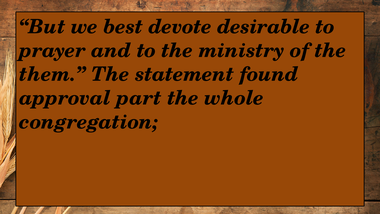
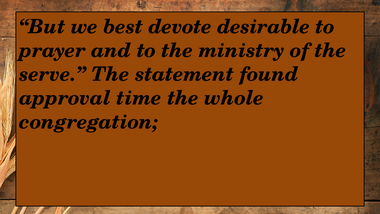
them: them -> serve
part: part -> time
